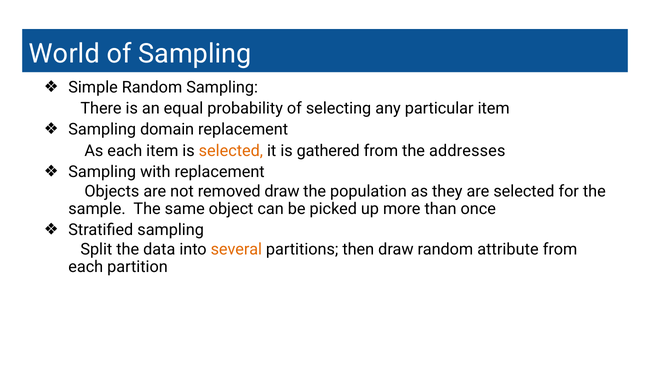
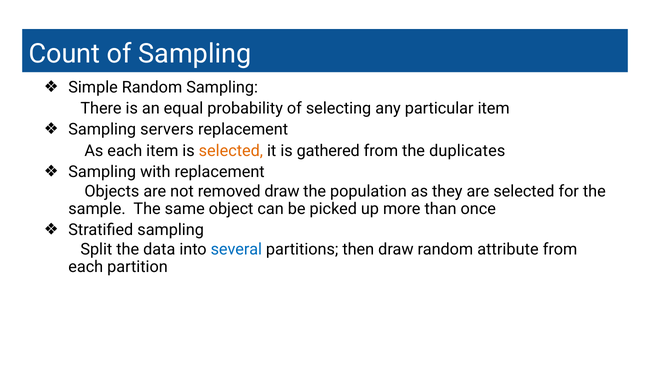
World: World -> Count
domain: domain -> servers
addresses: addresses -> duplicates
several colour: orange -> blue
